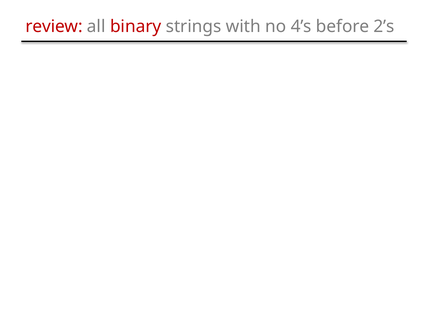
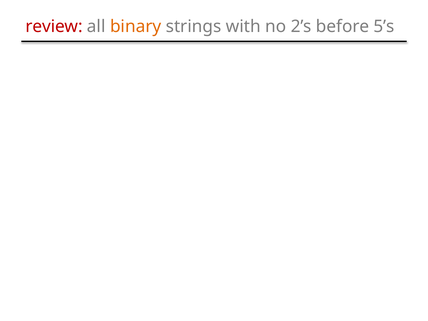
binary colour: red -> orange
4’s: 4’s -> 2’s
2’s: 2’s -> 5’s
